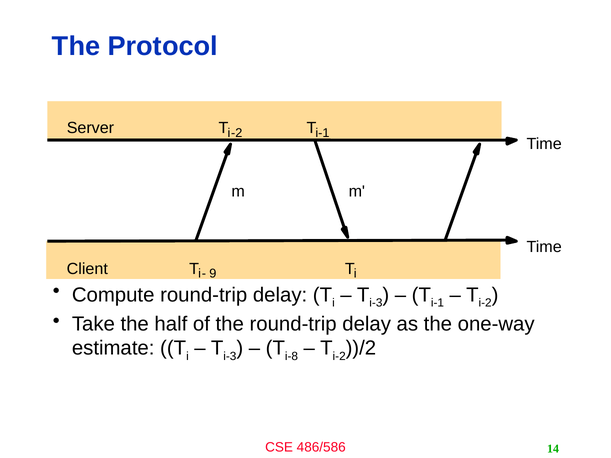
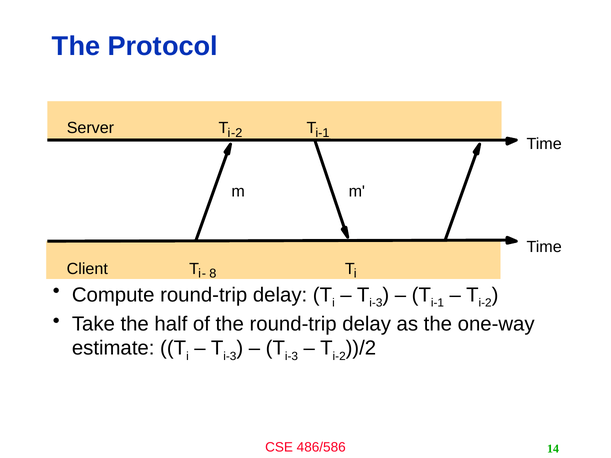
9: 9 -> 8
i-8 at (292, 356): i-8 -> i-3
